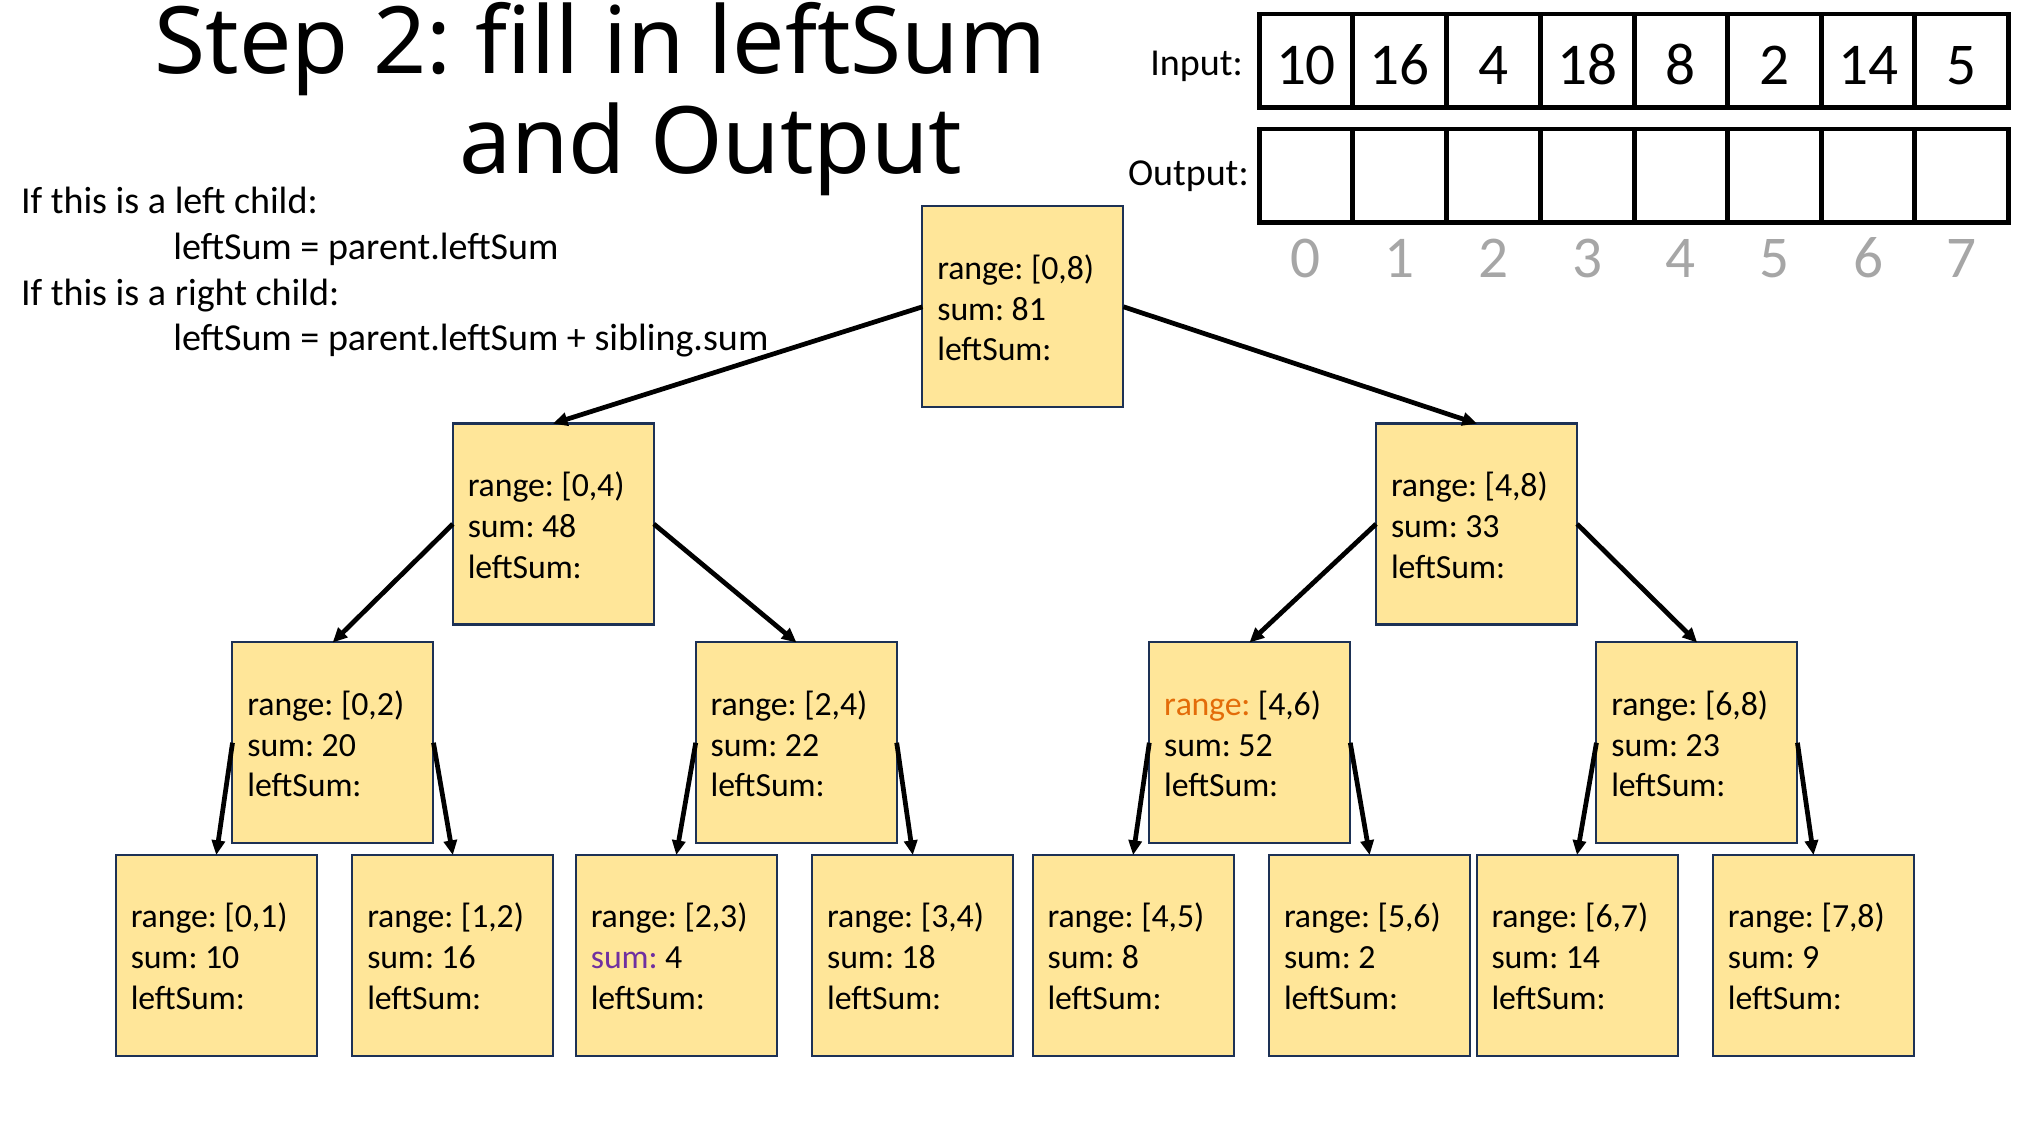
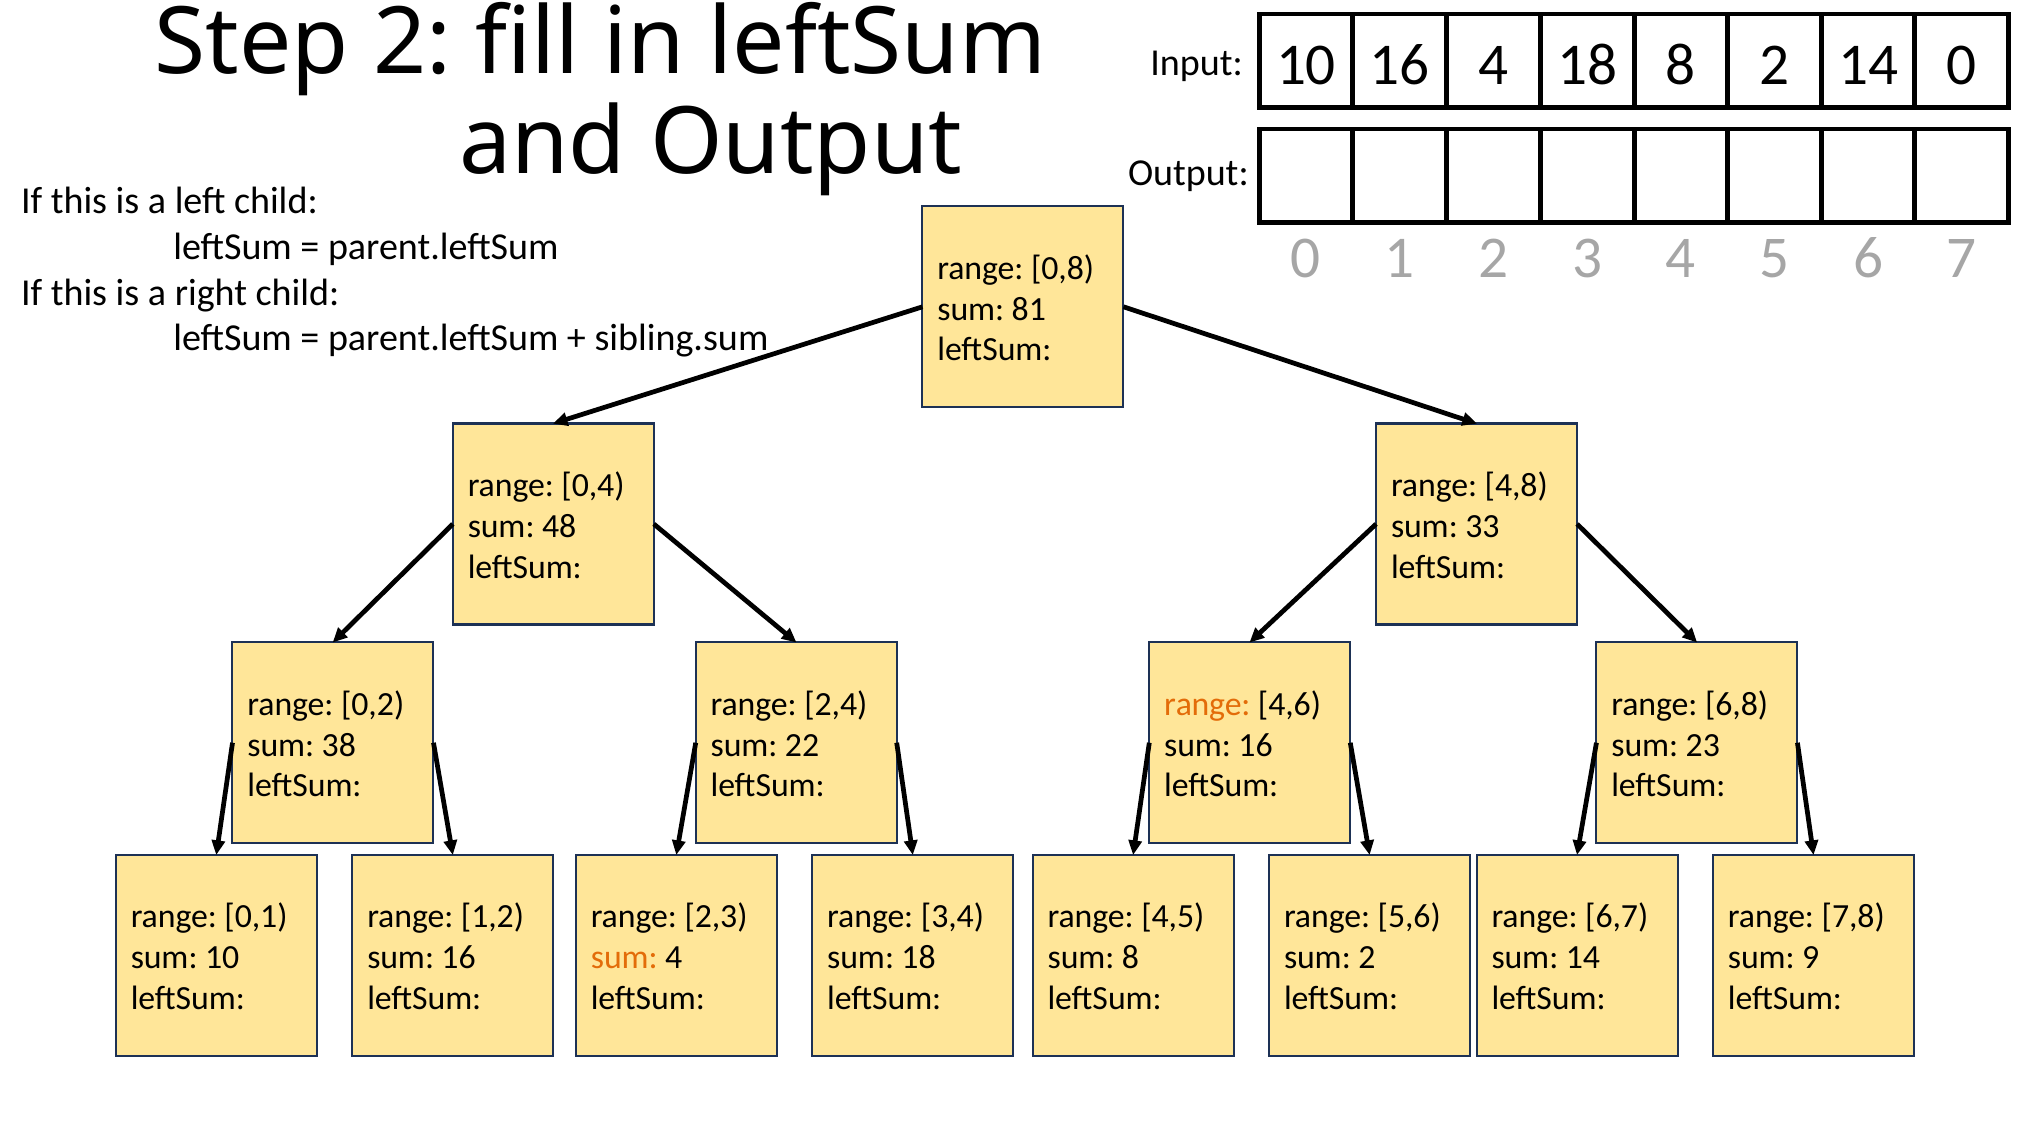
14 5: 5 -> 0
20: 20 -> 38
52 at (1256, 745): 52 -> 16
sum at (624, 957) colour: purple -> orange
